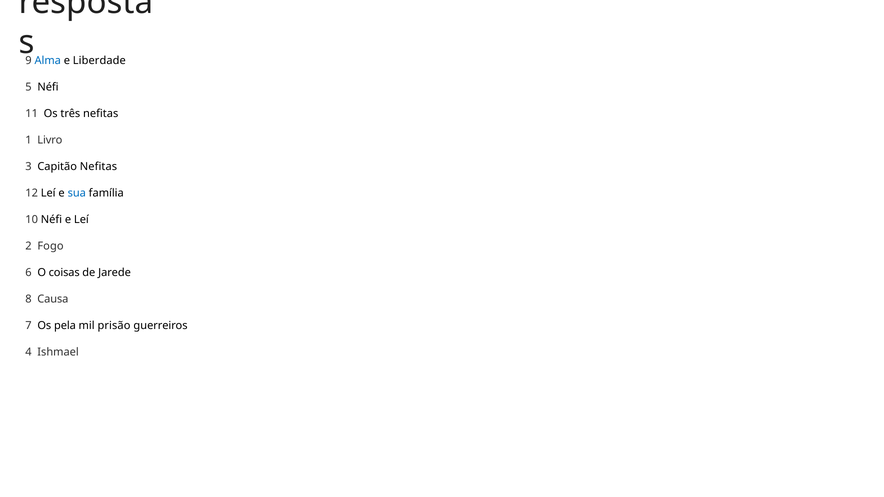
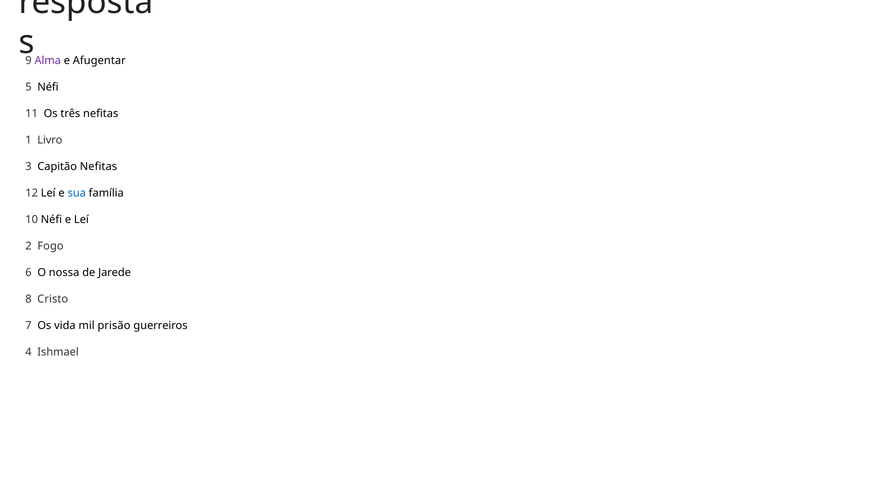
Alma colour: blue -> purple
Liberdade: Liberdade -> Afugentar
coisas: coisas -> nossa
Causa: Causa -> Cristo
pela: pela -> vida
